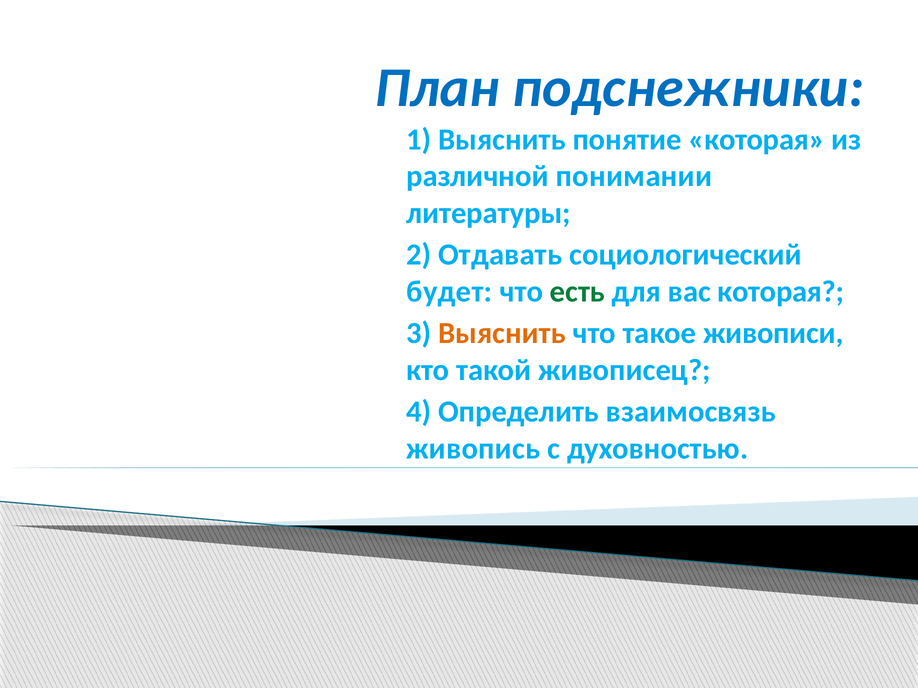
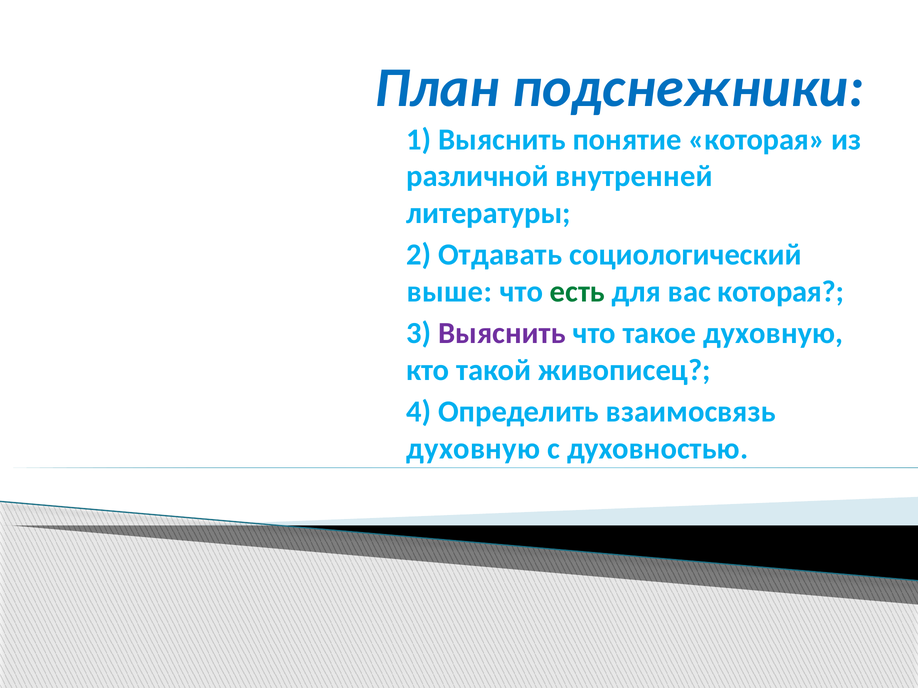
понимании: понимании -> внутренней
будет: будет -> выше
Выяснить at (502, 334) colour: orange -> purple
такое живописи: живописи -> духовную
живопись at (473, 449): живопись -> духовную
